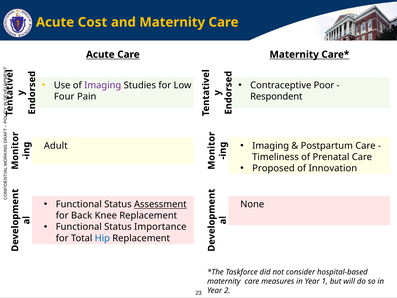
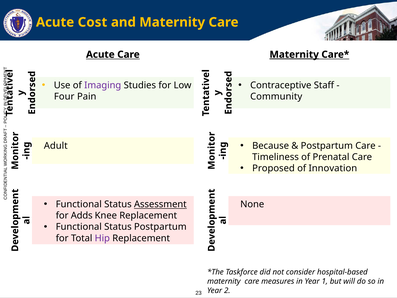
Maternity at (294, 54) underline: none -> present
Poor: Poor -> Staff
Respondent: Respondent -> Community
Imaging at (271, 146): Imaging -> Because
Back: Back -> Adds
Status Importance: Importance -> Postpartum
Hip colour: blue -> purple
